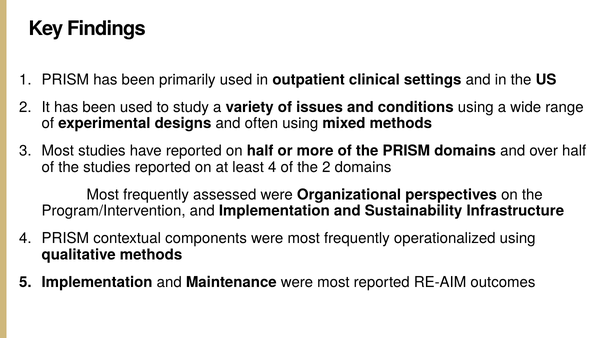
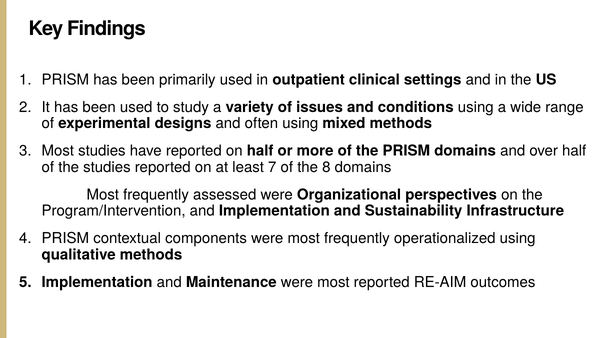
least 4: 4 -> 7
the 2: 2 -> 8
